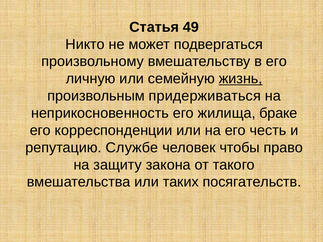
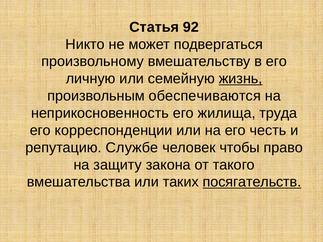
49: 49 -> 92
придерживаться: придерживаться -> обеспечиваются
браке: браке -> труда
посягательств underline: none -> present
